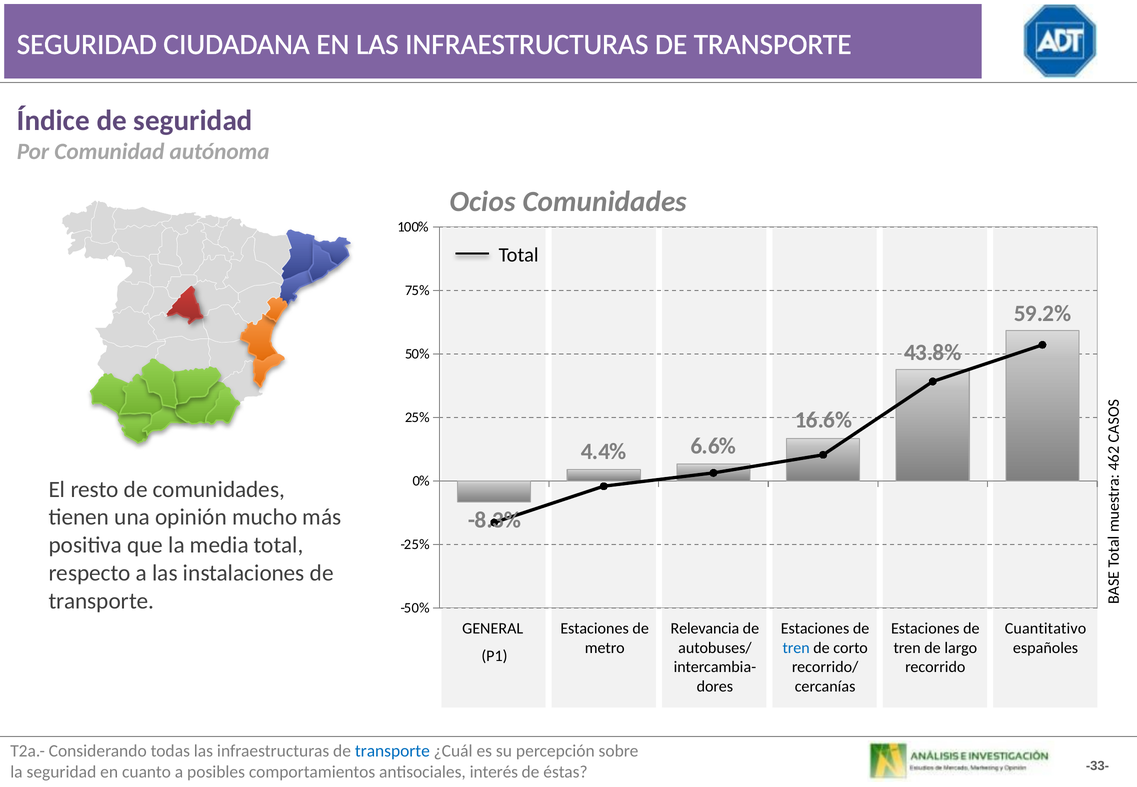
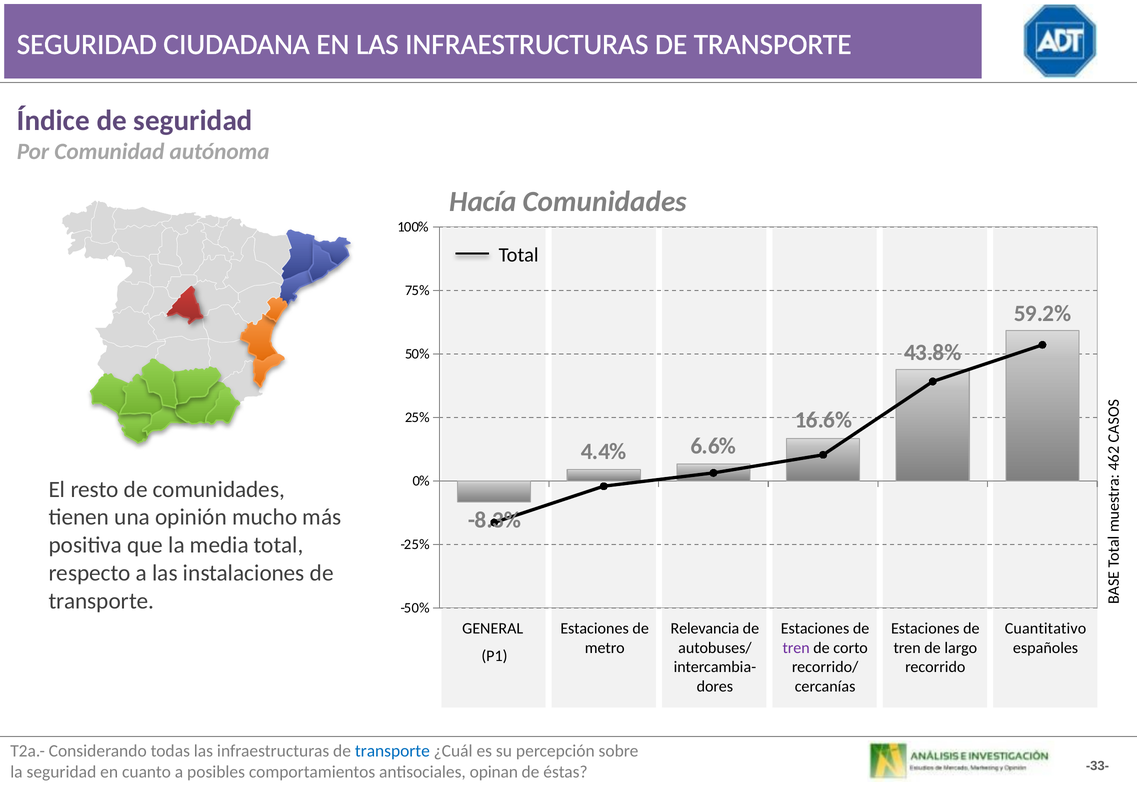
Ocios: Ocios -> Hacía
tren at (796, 648) colour: blue -> purple
interés: interés -> opinan
